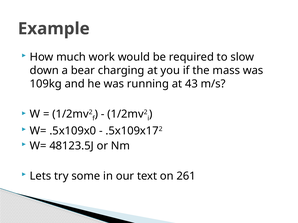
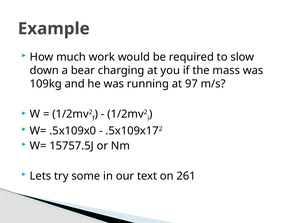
43: 43 -> 97
48123.5J: 48123.5J -> 15757.5J
